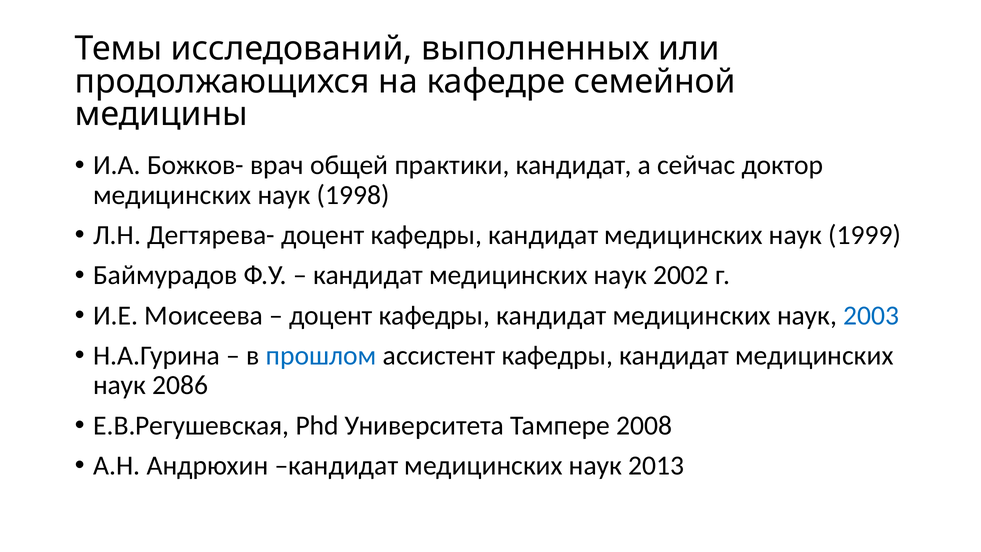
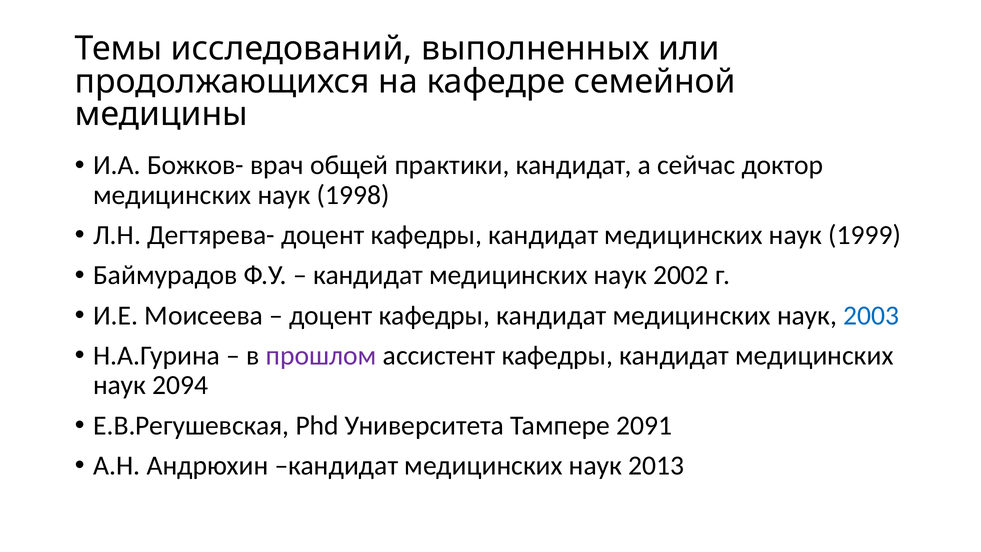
прошлом colour: blue -> purple
2086: 2086 -> 2094
2008: 2008 -> 2091
